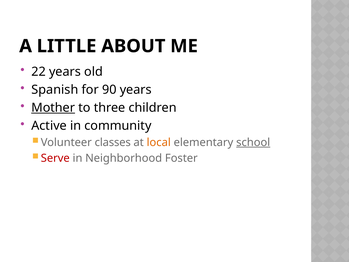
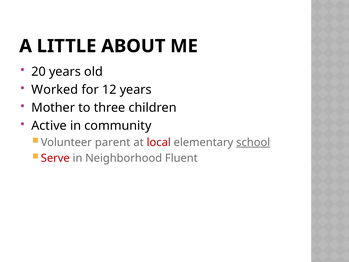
22: 22 -> 20
Spanish: Spanish -> Worked
90: 90 -> 12
Mother underline: present -> none
classes: classes -> parent
local colour: orange -> red
Foster: Foster -> Fluent
